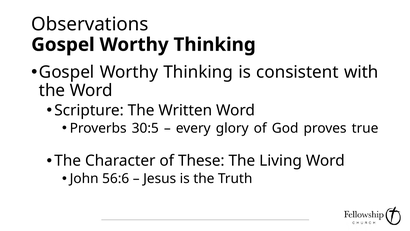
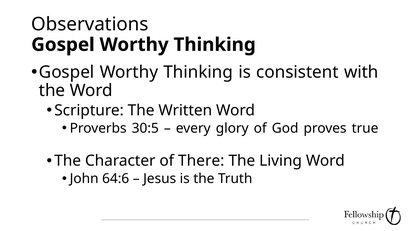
These: These -> There
56:6: 56:6 -> 64:6
